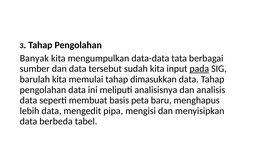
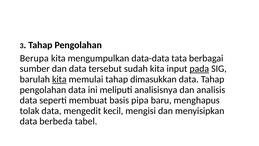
Banyak: Banyak -> Berupa
kita at (59, 79) underline: none -> present
peta: peta -> pipa
lebih: lebih -> tolak
pipa: pipa -> kecil
